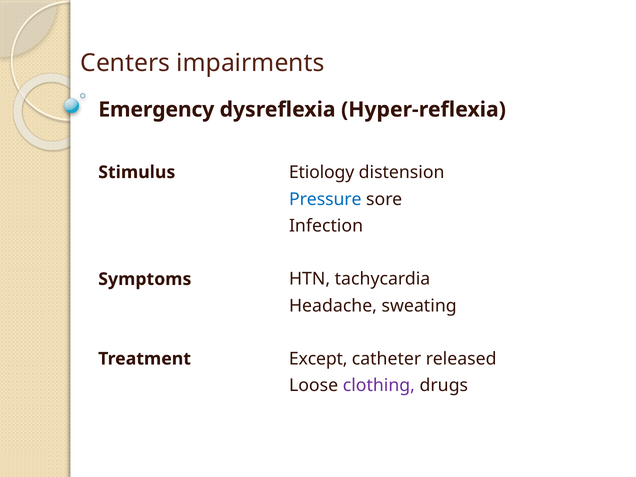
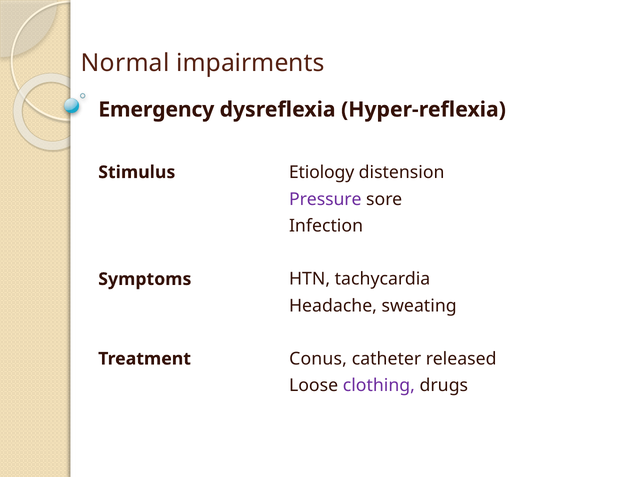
Centers: Centers -> Normal
Pressure colour: blue -> purple
Except: Except -> Conus
